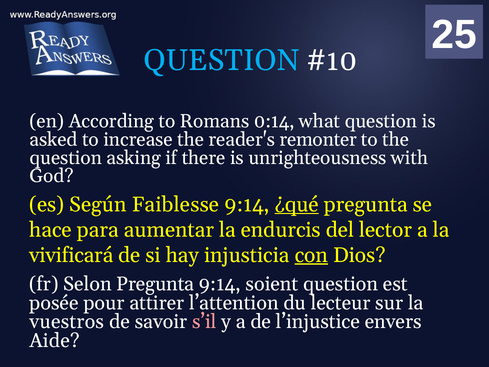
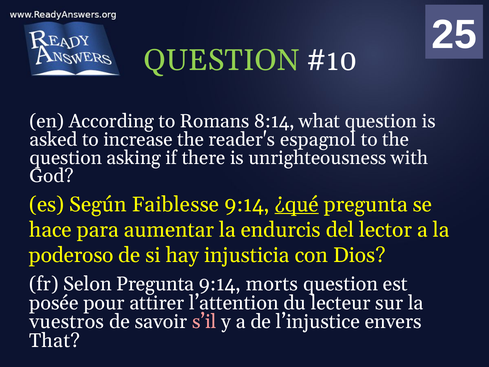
QUESTION at (222, 60) colour: light blue -> light green
0:14: 0:14 -> 8:14
remonter: remonter -> espagnol
vivificará: vivificará -> poderoso
con underline: present -> none
soient: soient -> morts
Aide: Aide -> That
